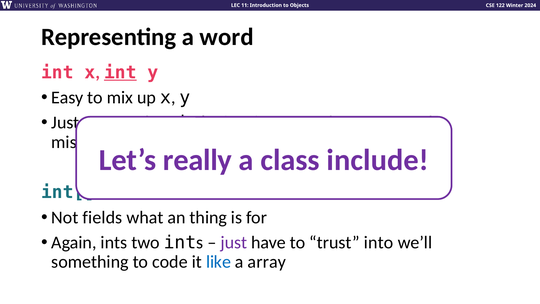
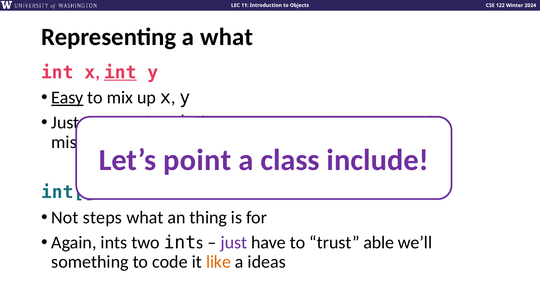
a word: word -> what
Easy at (67, 97) underline: none -> present
really: really -> point
fields: fields -> steps
into: into -> able
like colour: blue -> orange
array: array -> ideas
